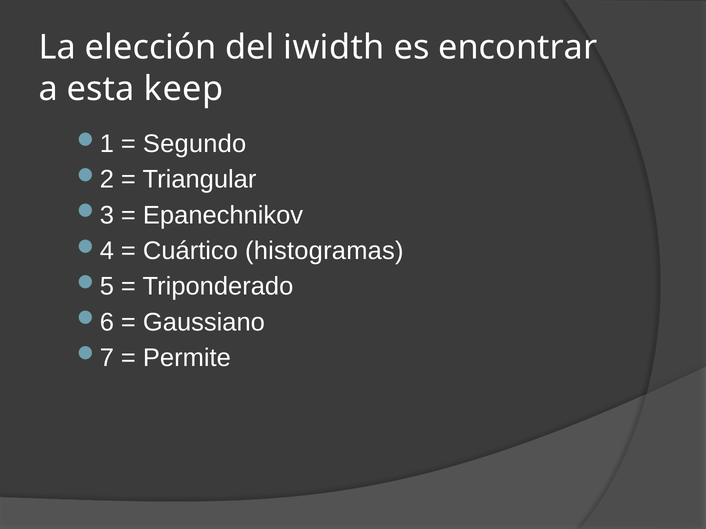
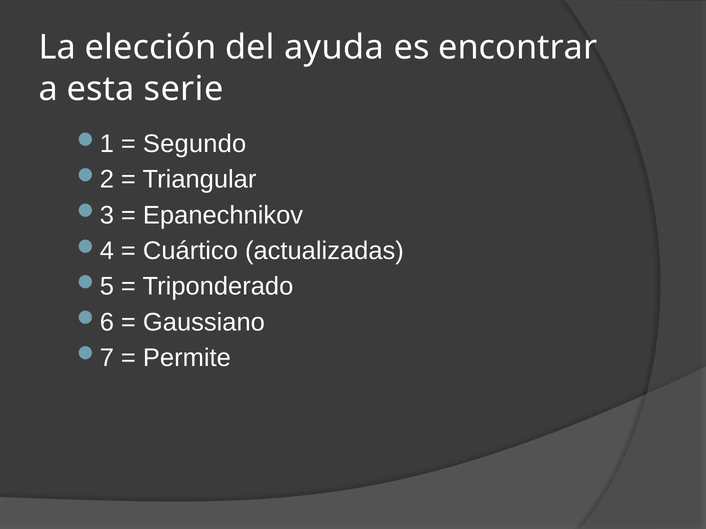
iwidth: iwidth -> ayuda
keep: keep -> serie
histogramas: histogramas -> actualizadas
